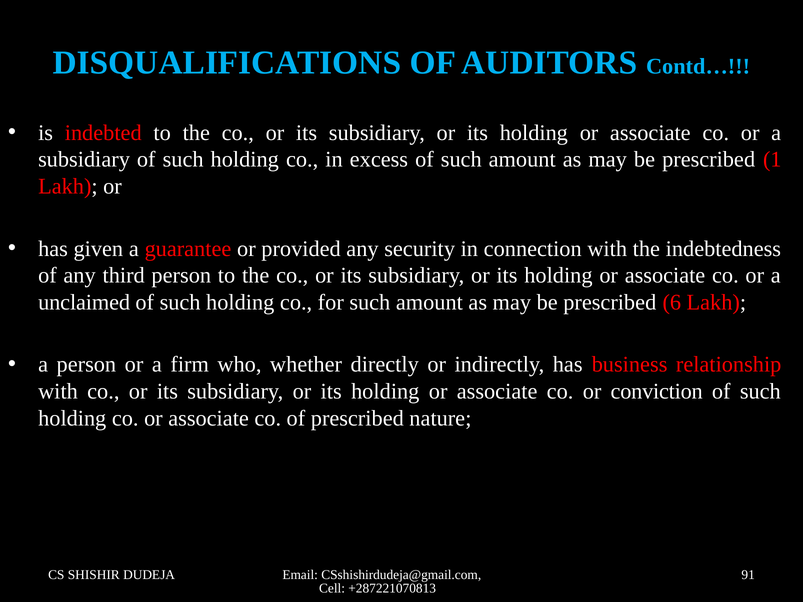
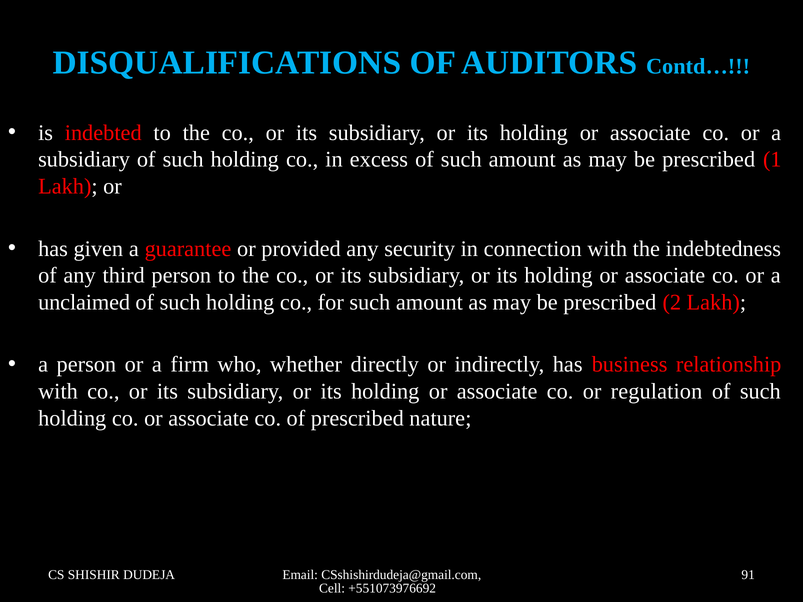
6: 6 -> 2
conviction: conviction -> regulation
+287221070813: +287221070813 -> +551073976692
